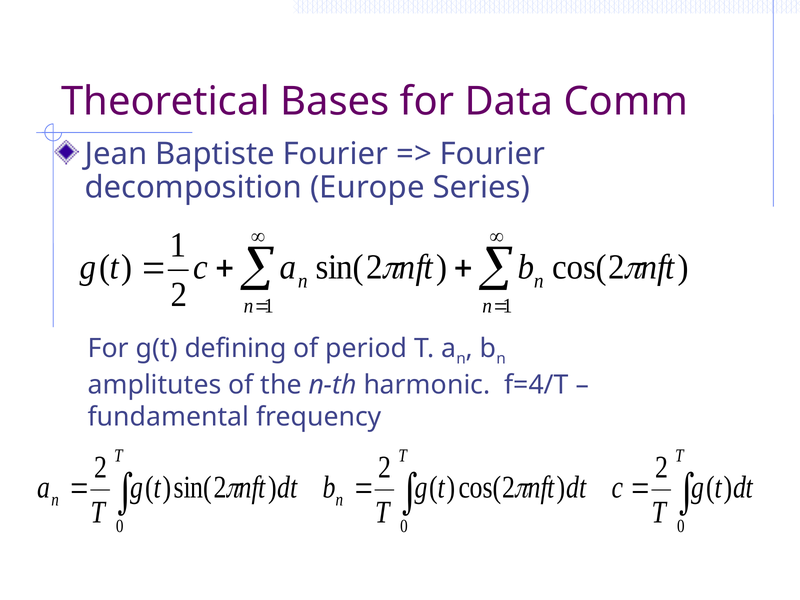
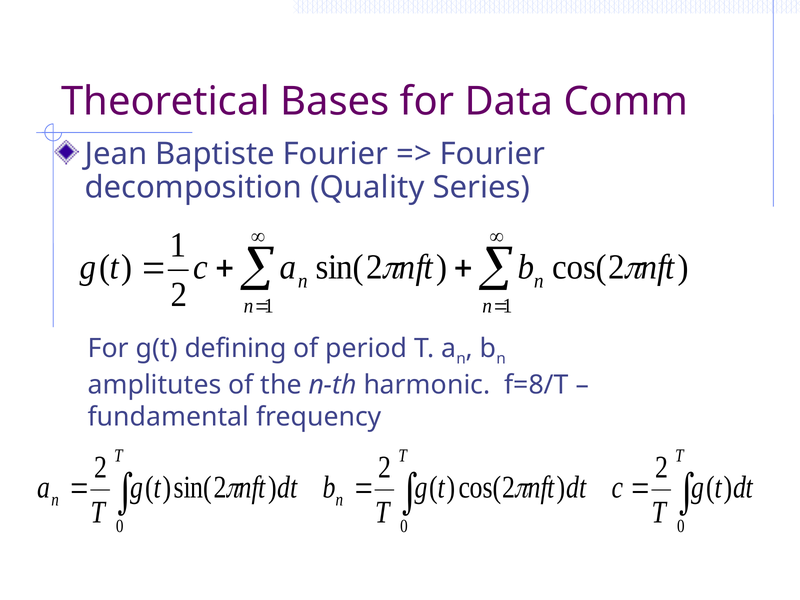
Europe: Europe -> Quality
f=4/T: f=4/T -> f=8/T
